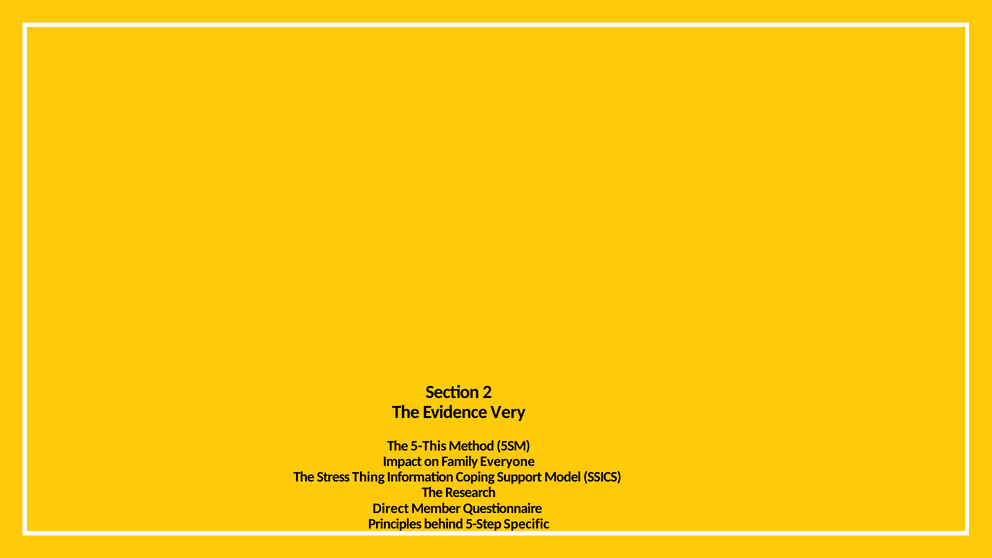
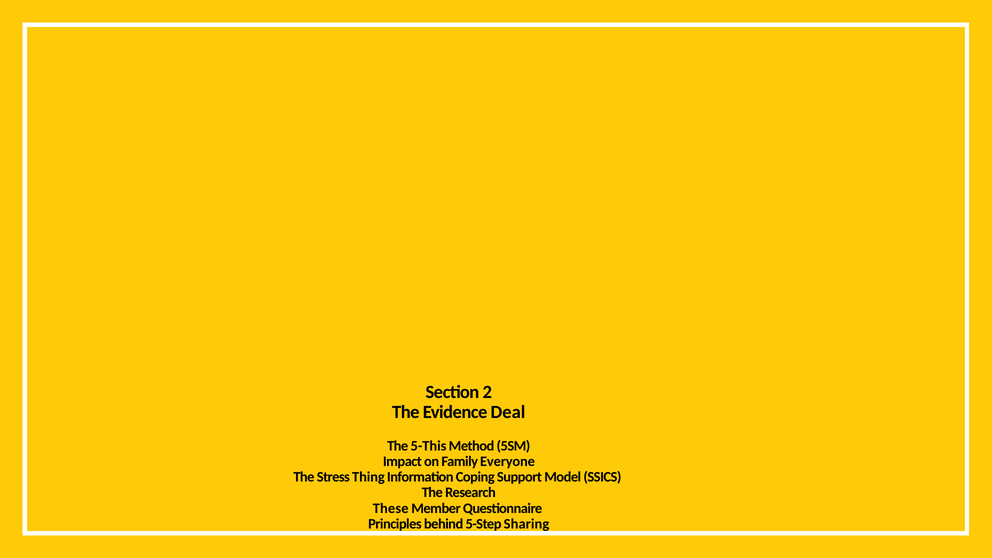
Very: Very -> Deal
Direct: Direct -> These
Specific: Specific -> Sharing
